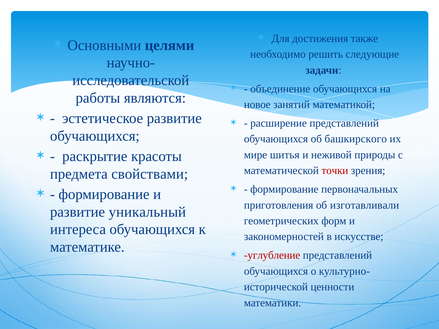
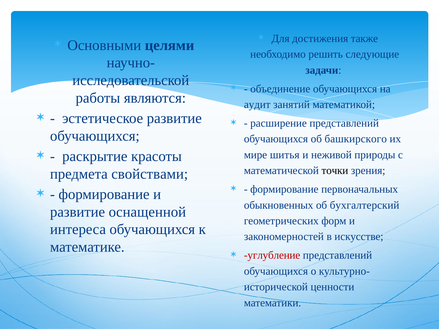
новое: новое -> аудит
точки colour: red -> black
приготовления: приготовления -> обыкновенных
изготавливали: изготавливали -> бухгалтерский
уникальный: уникальный -> оснащенной
